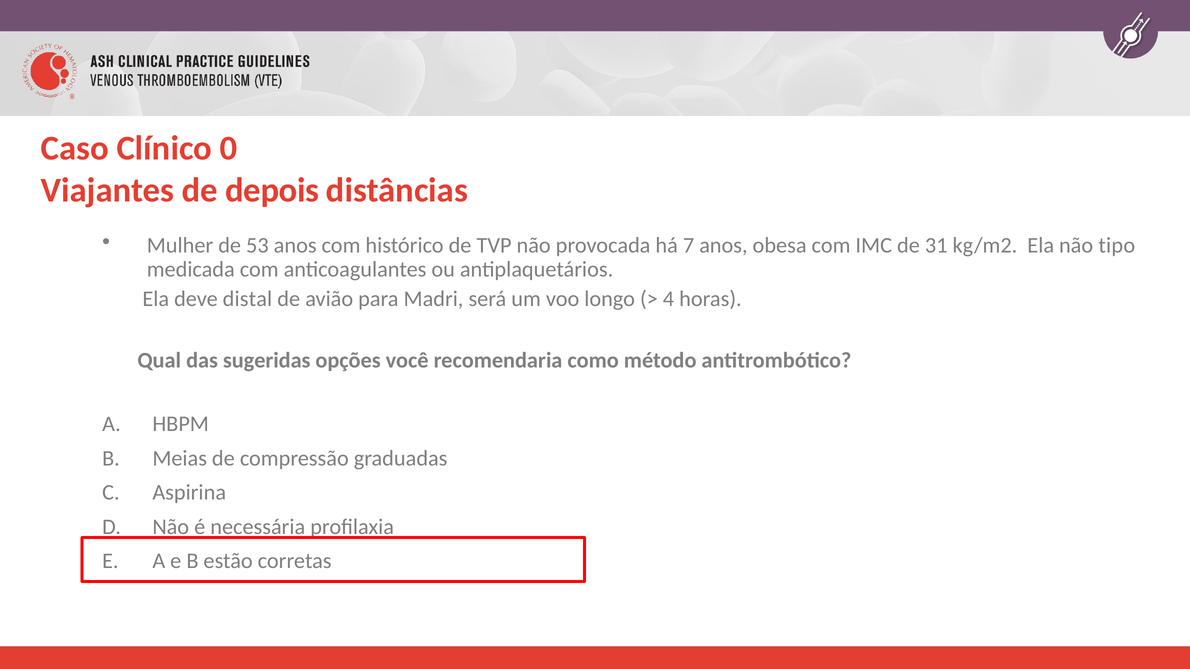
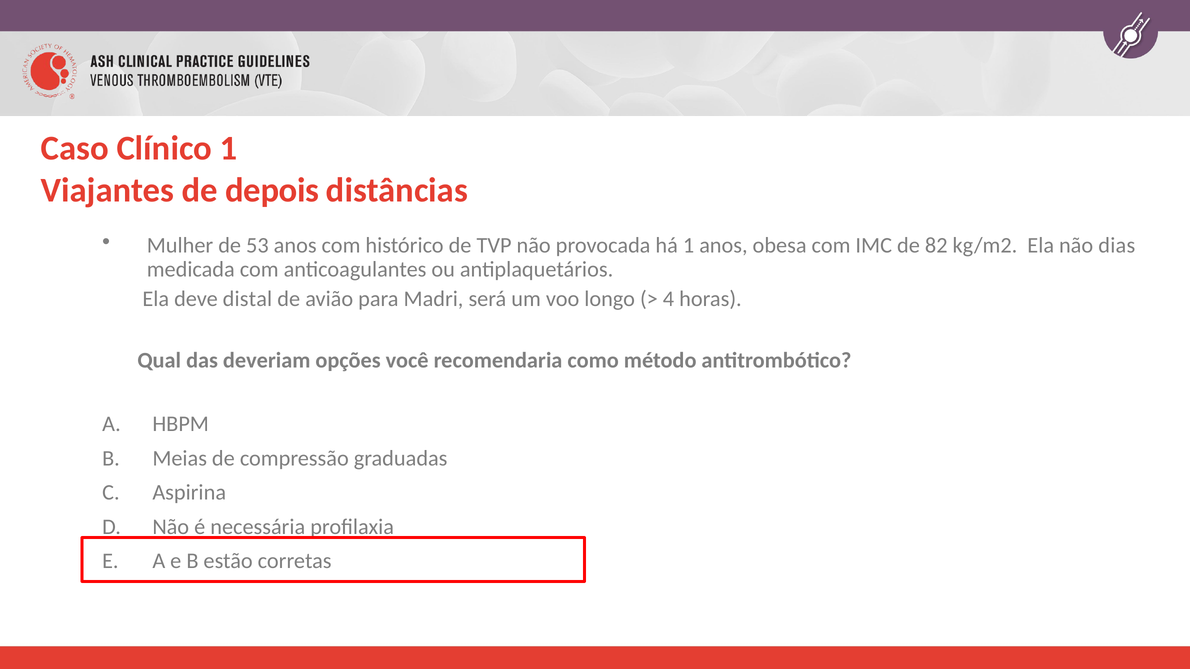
Clínico 0: 0 -> 1
há 7: 7 -> 1
31: 31 -> 82
tipo: tipo -> dias
sugeridas: sugeridas -> deveriam
